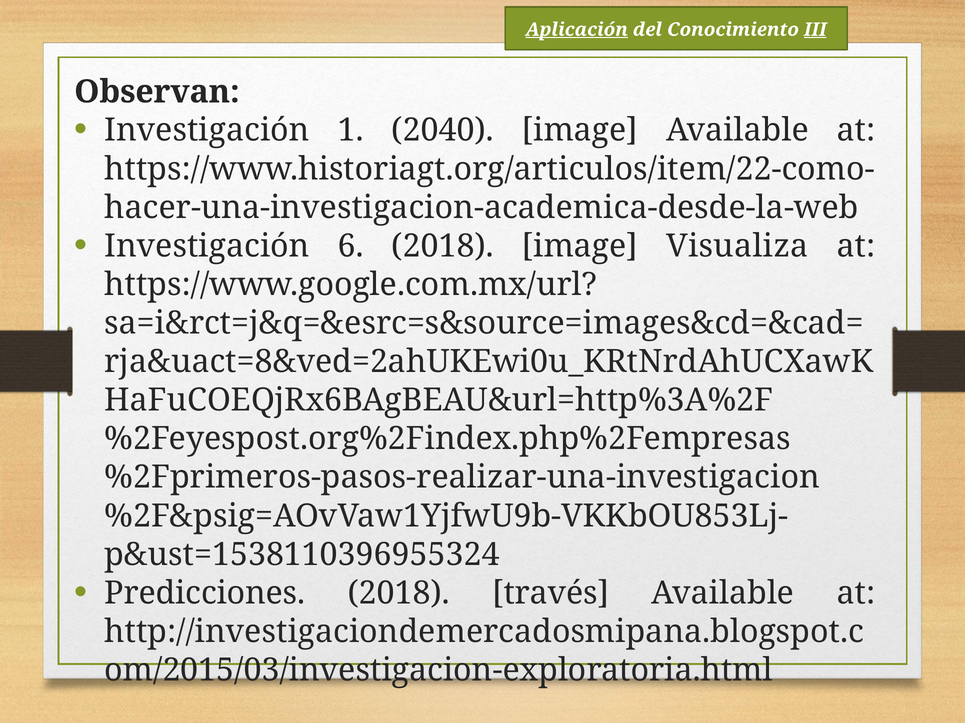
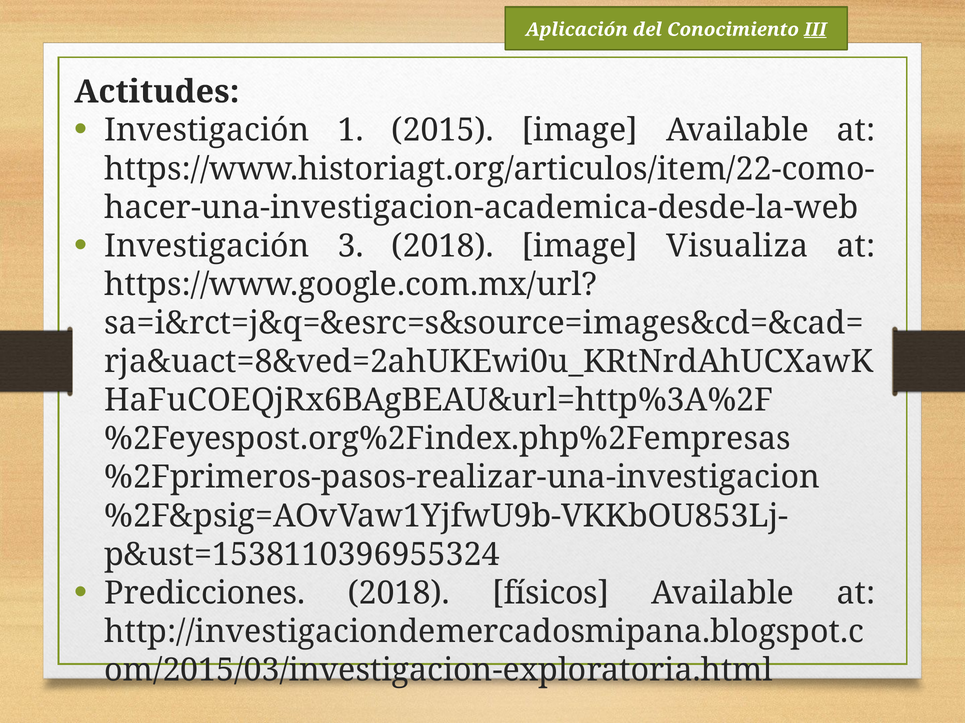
Aplicación underline: present -> none
Observan: Observan -> Actitudes
2040: 2040 -> 2015
6: 6 -> 3
través: través -> físicos
